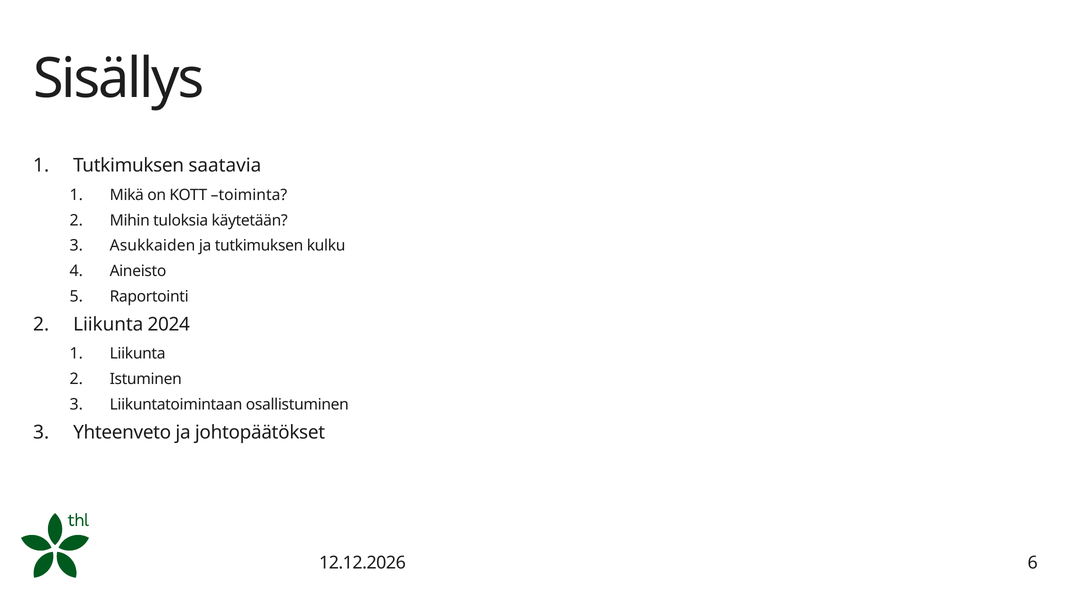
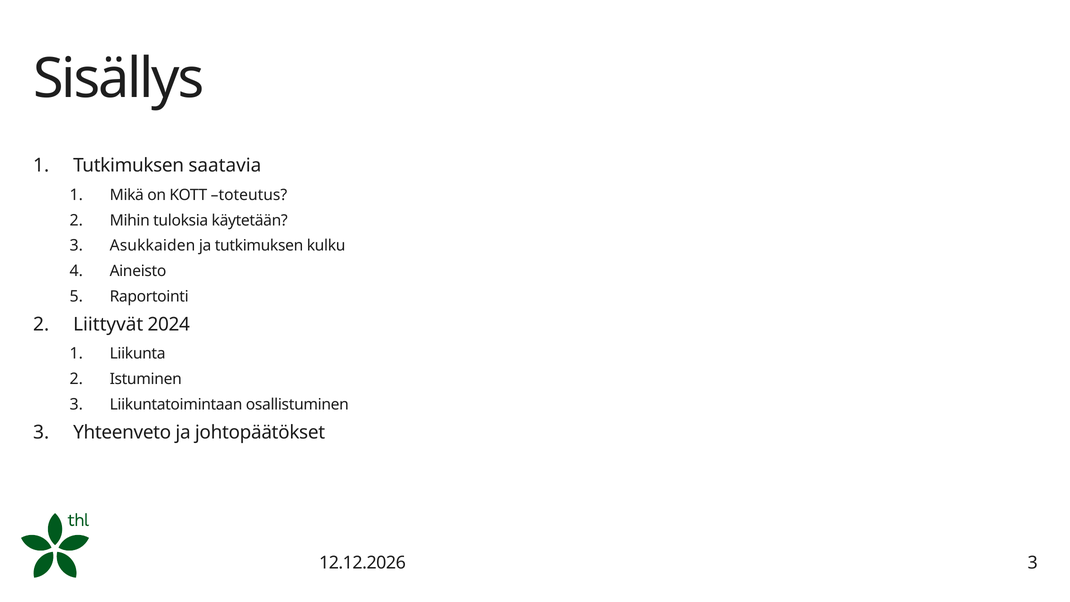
toiminta: toiminta -> toteutus
2 Liikunta: Liikunta -> Liittyvät
6 at (1033, 563): 6 -> 3
